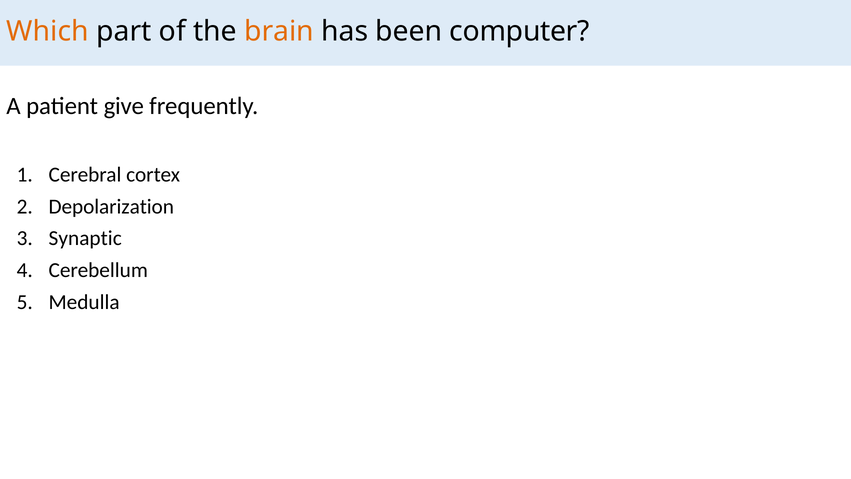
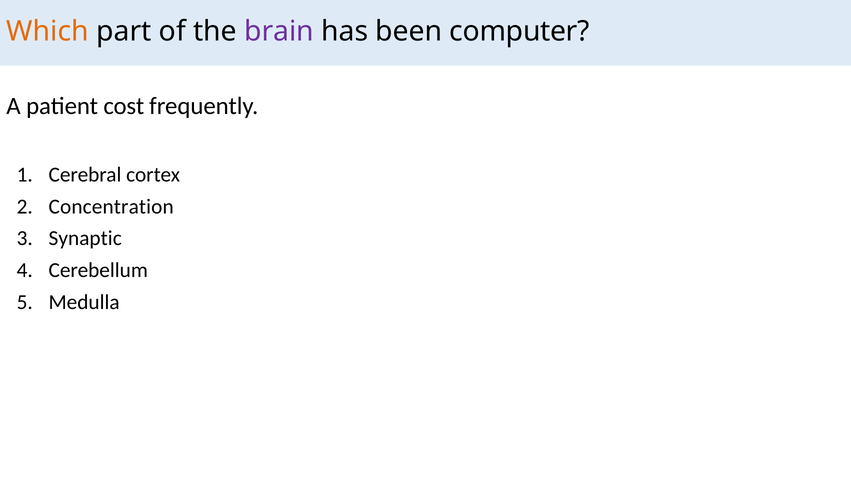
brain colour: orange -> purple
give: give -> cost
Depolarization: Depolarization -> Concentration
